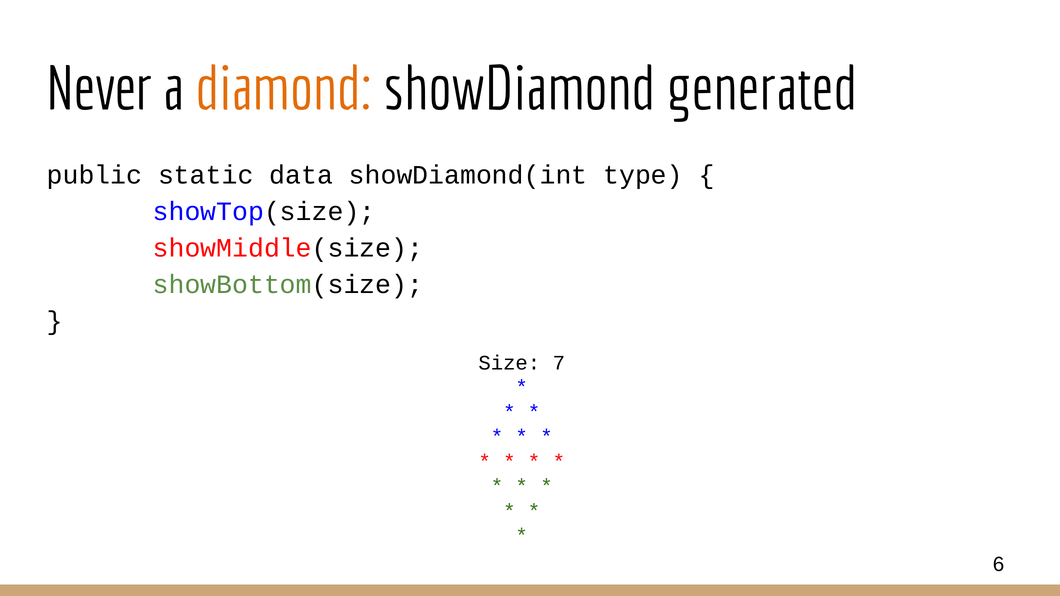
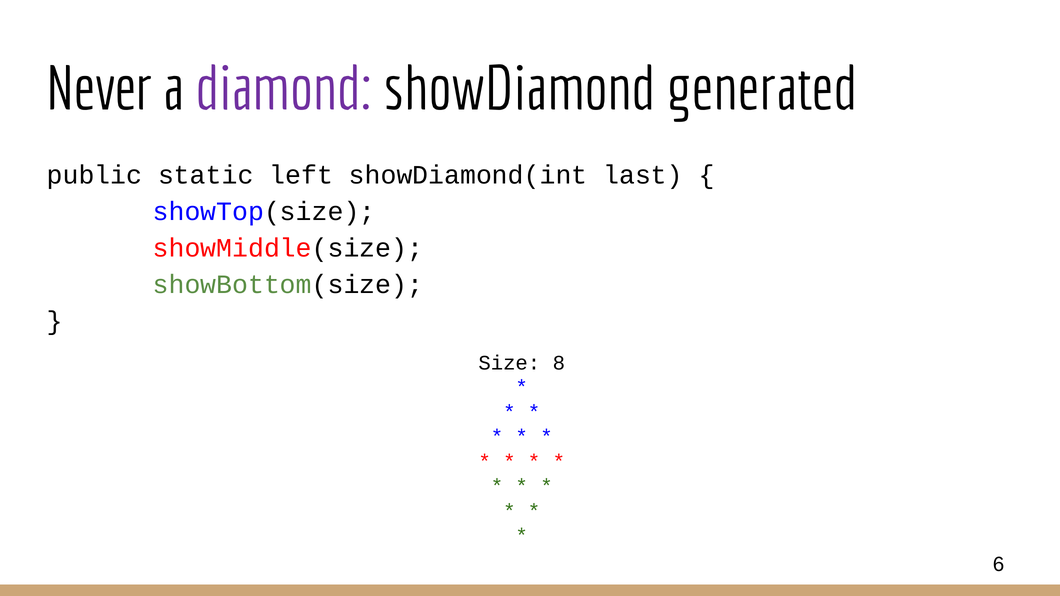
diamond colour: orange -> purple
data: data -> left
type: type -> last
7: 7 -> 8
